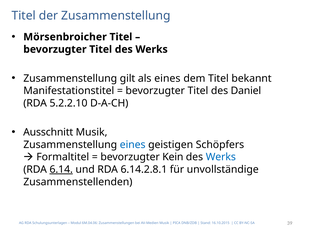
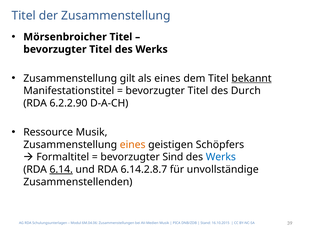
bekannt underline: none -> present
Daniel: Daniel -> Durch
5.2.2.10: 5.2.2.10 -> 6.2.2.90
Ausschnitt: Ausschnitt -> Ressource
eines at (133, 145) colour: blue -> orange
Kein: Kein -> Sind
6.14.2.8.1: 6.14.2.8.1 -> 6.14.2.8.7
